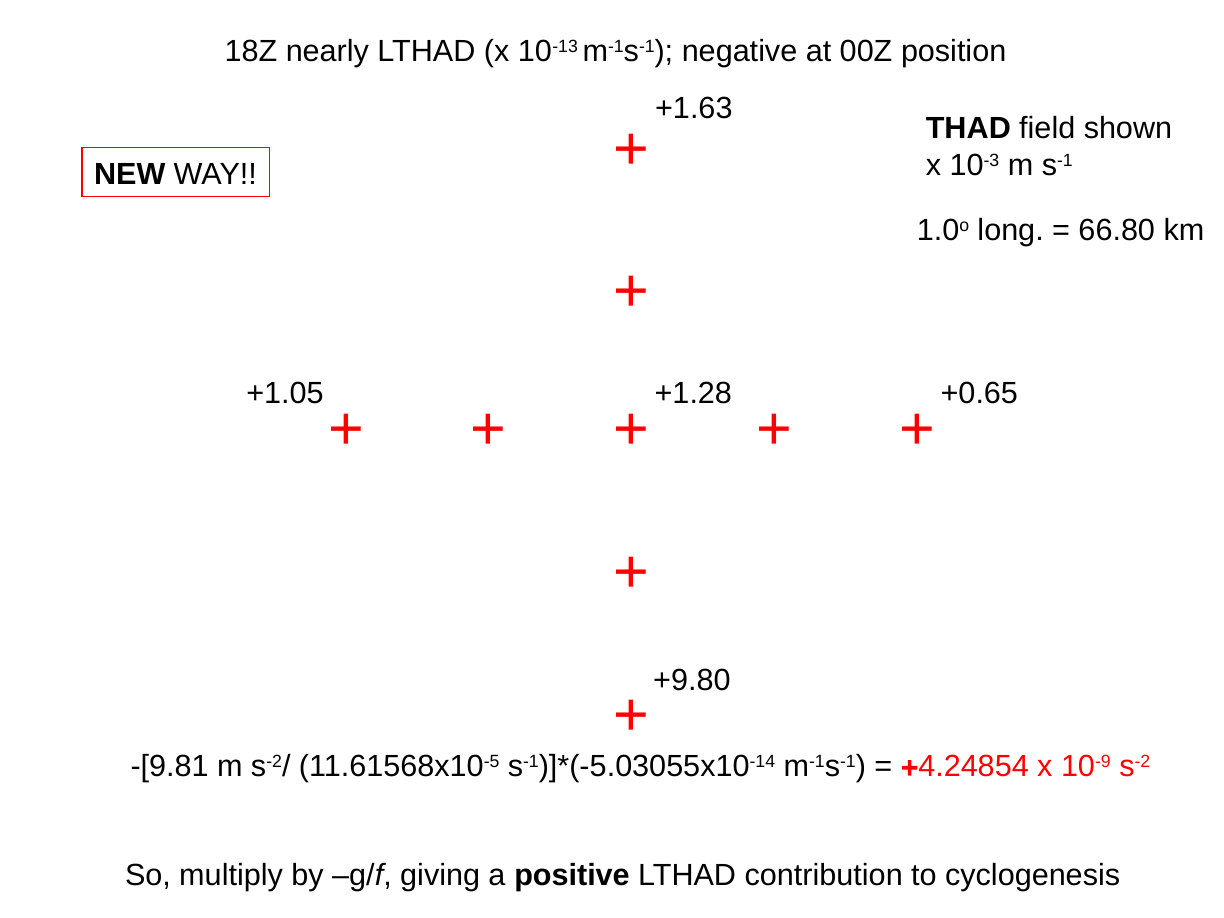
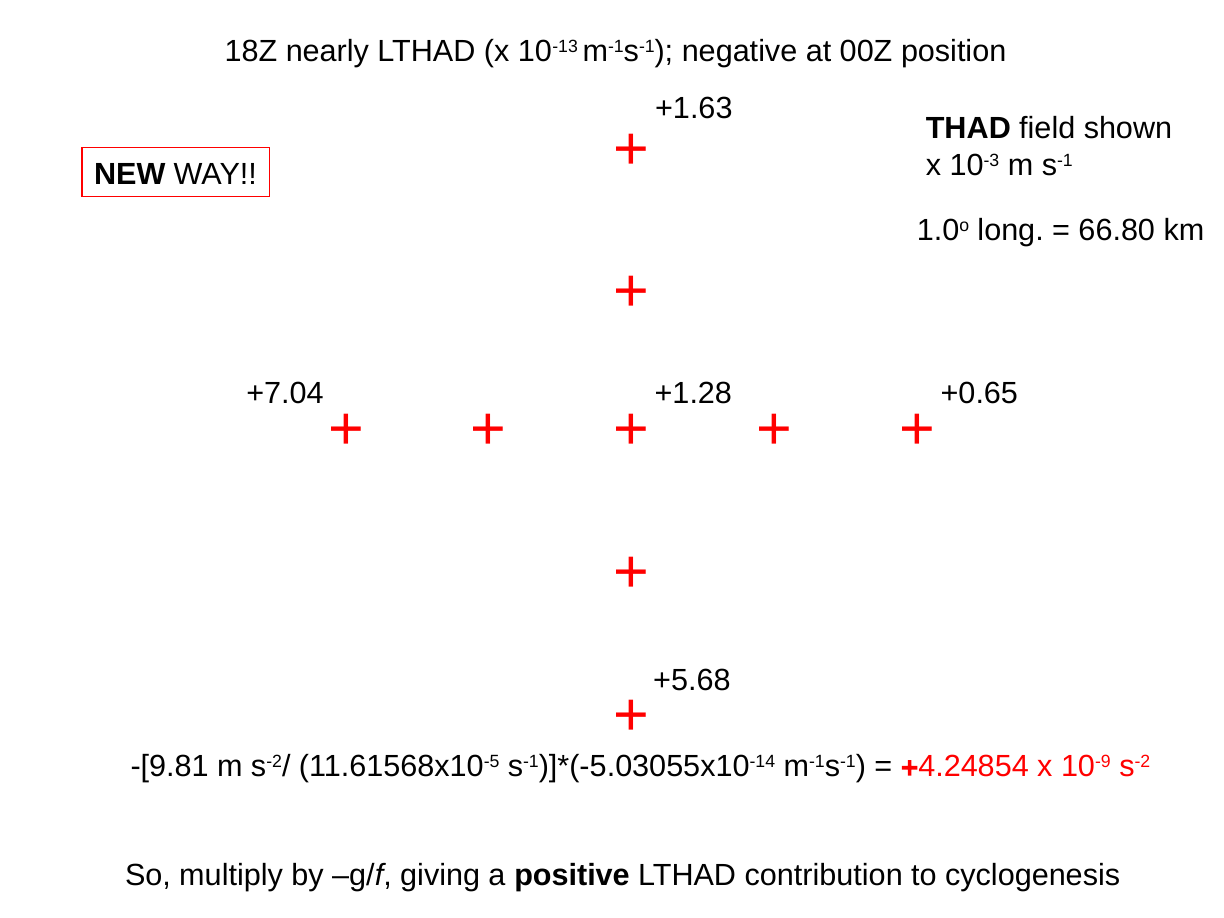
+1.05: +1.05 -> +7.04
+9.80: +9.80 -> +5.68
